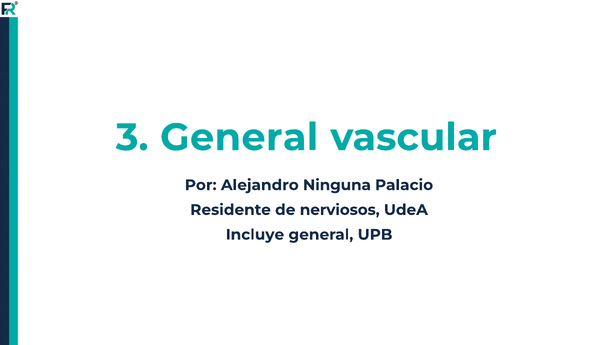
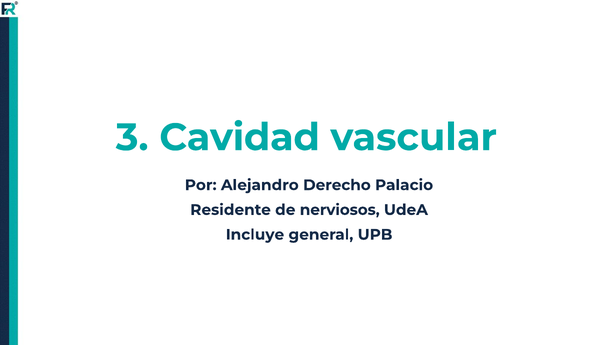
3 General: General -> Cavidad
Ninguna: Ninguna -> Derecho
